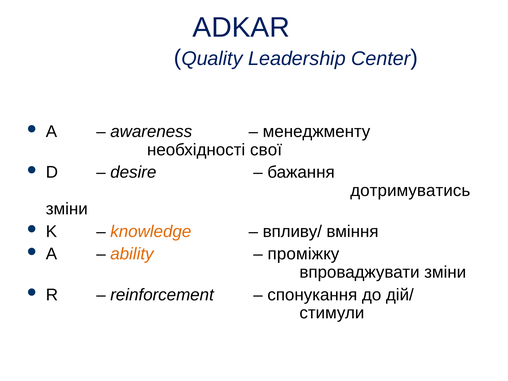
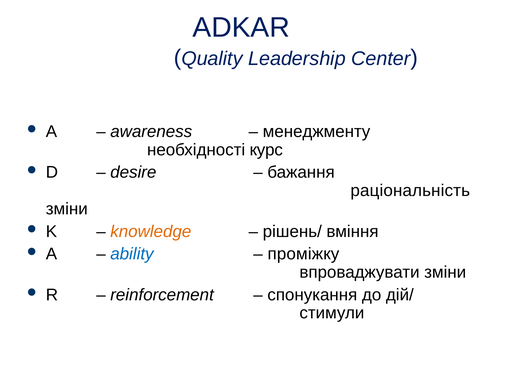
свої: свої -> курс
дотримуватись: дотримуватись -> раціональність
впливу/: впливу/ -> рішень/
ability colour: orange -> blue
